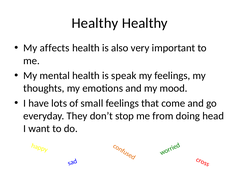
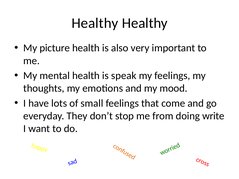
affects: affects -> picture
head: head -> write
